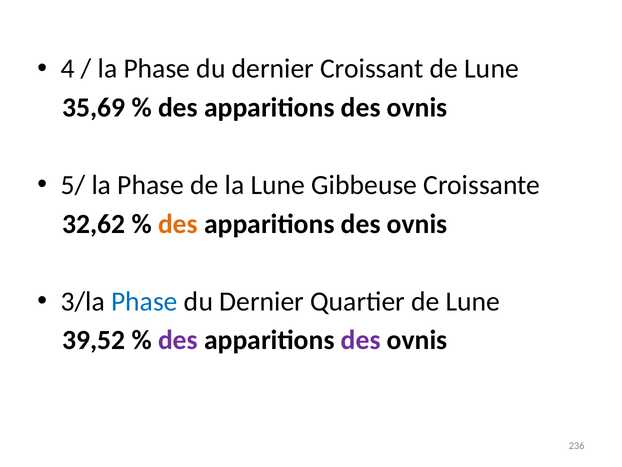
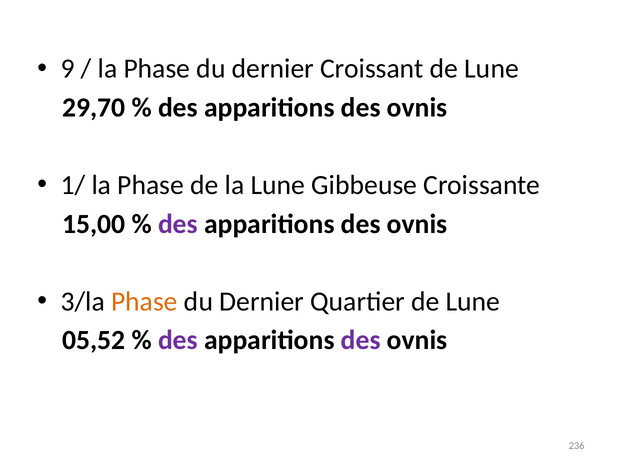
4: 4 -> 9
35,69: 35,69 -> 29,70
5/: 5/ -> 1/
32,62: 32,62 -> 15,00
des at (178, 224) colour: orange -> purple
Phase at (144, 301) colour: blue -> orange
39,52: 39,52 -> 05,52
